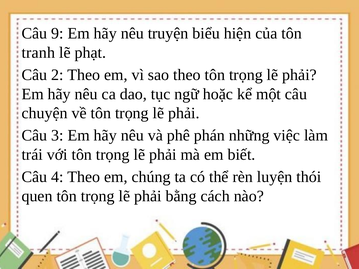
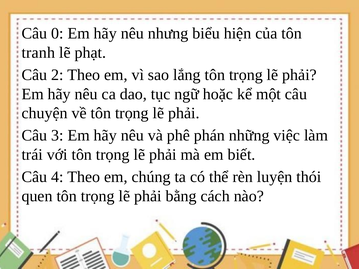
9: 9 -> 0
truyện: truyện -> nhưng
sao theo: theo -> lắng
